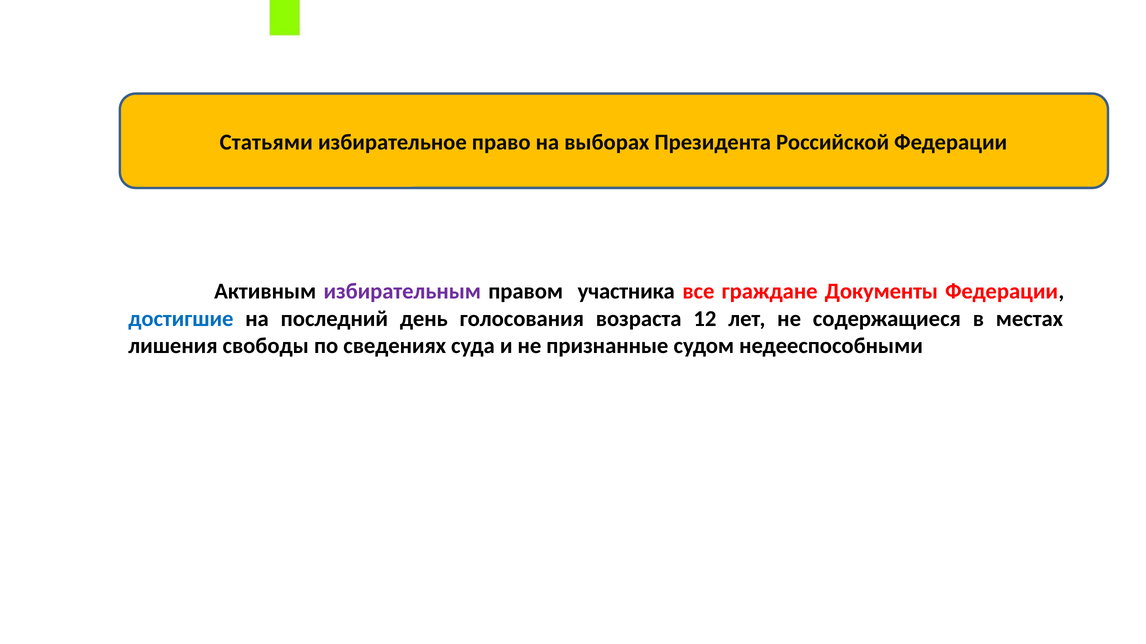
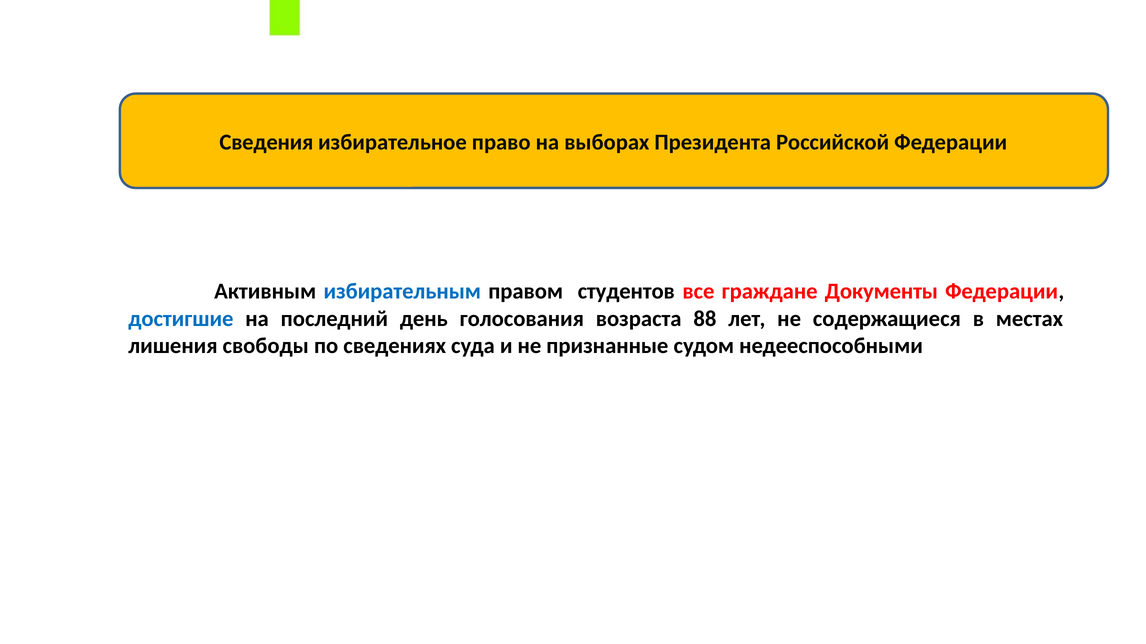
Статьями: Статьями -> Сведения
избирательным colour: purple -> blue
участника: участника -> студентов
12: 12 -> 88
